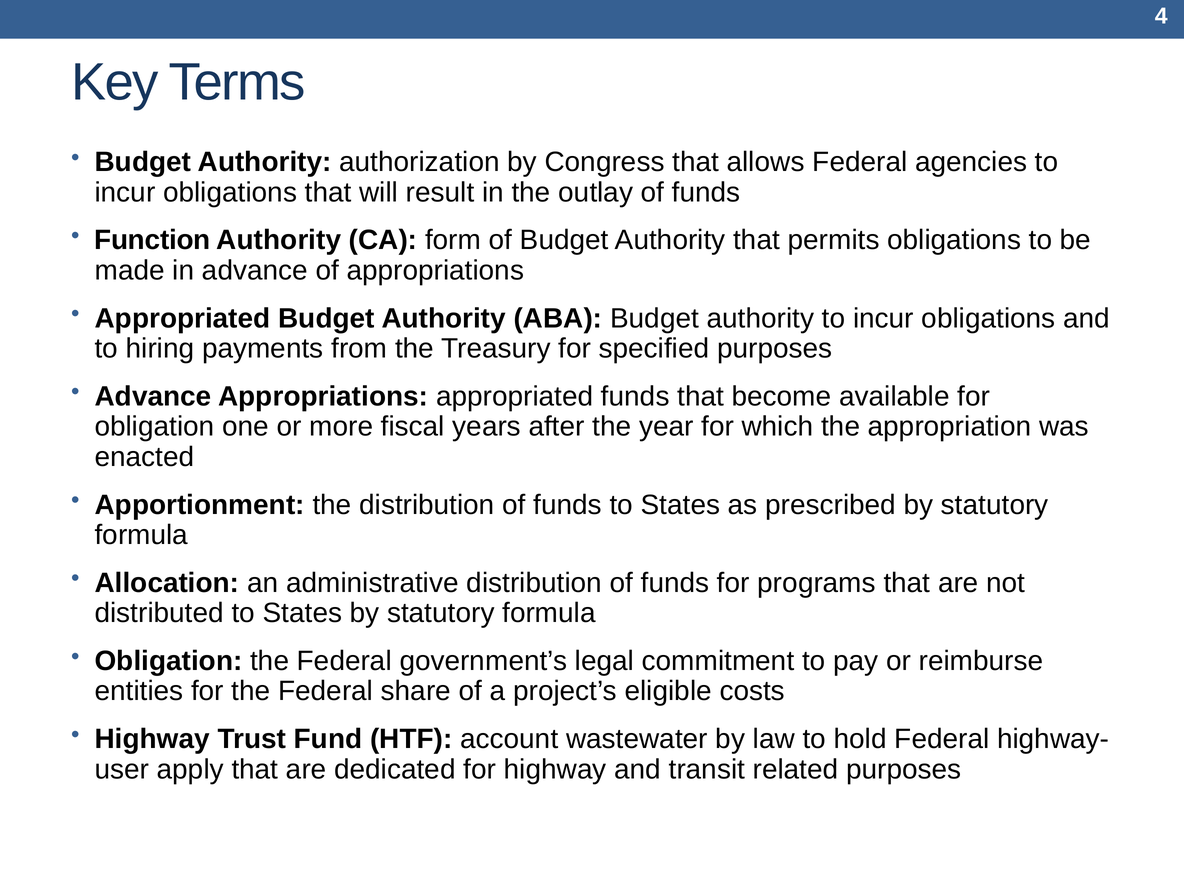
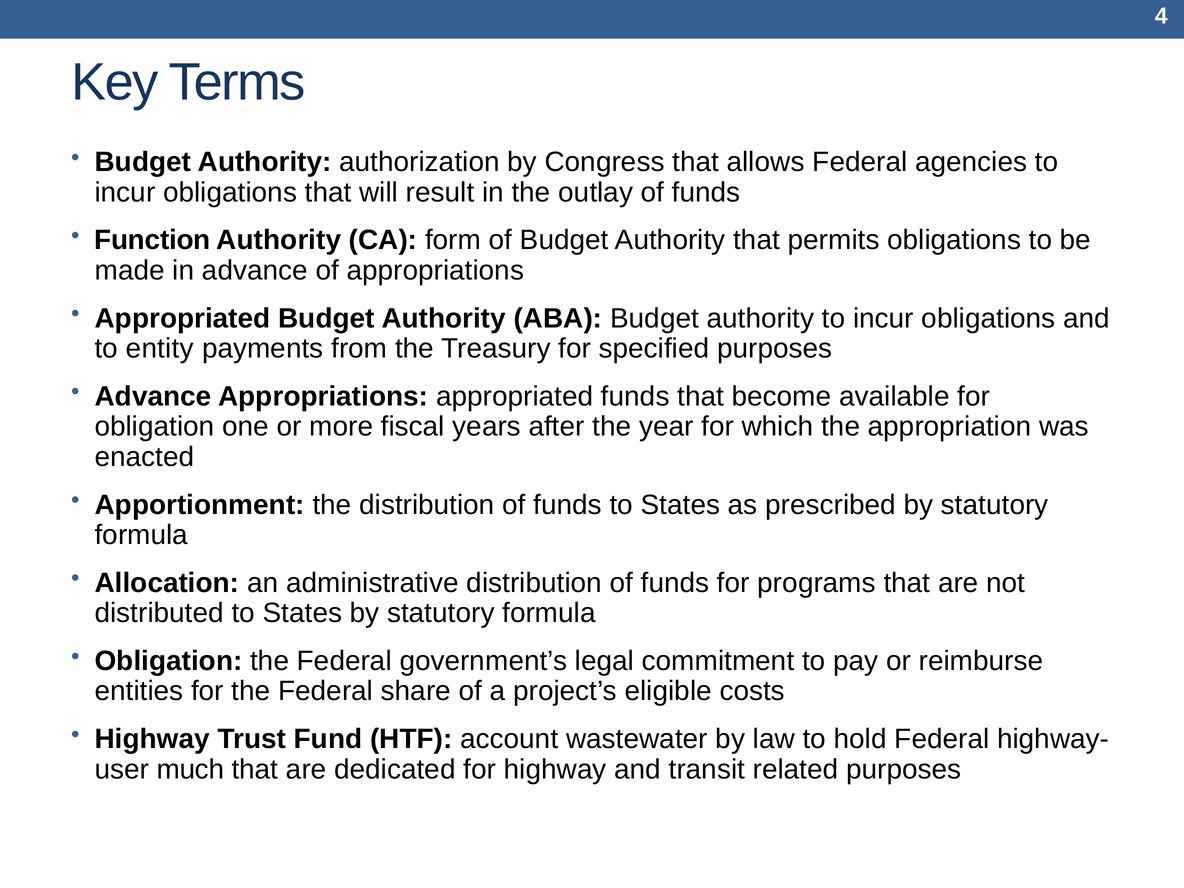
hiring: hiring -> entity
apply: apply -> much
